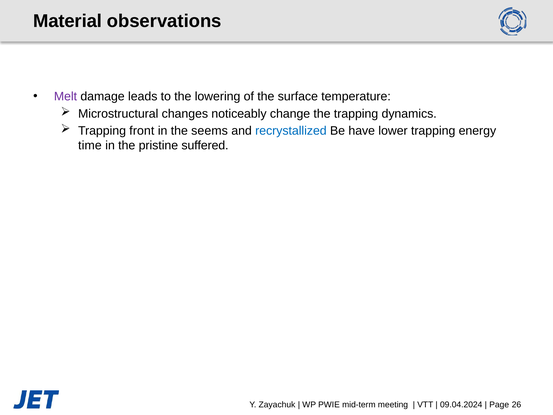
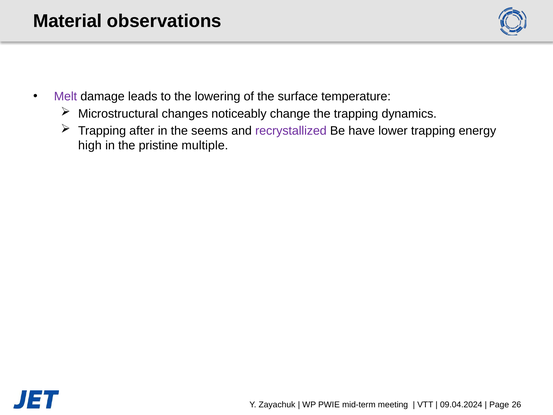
front: front -> after
recrystallized colour: blue -> purple
time: time -> high
suffered: suffered -> multiple
